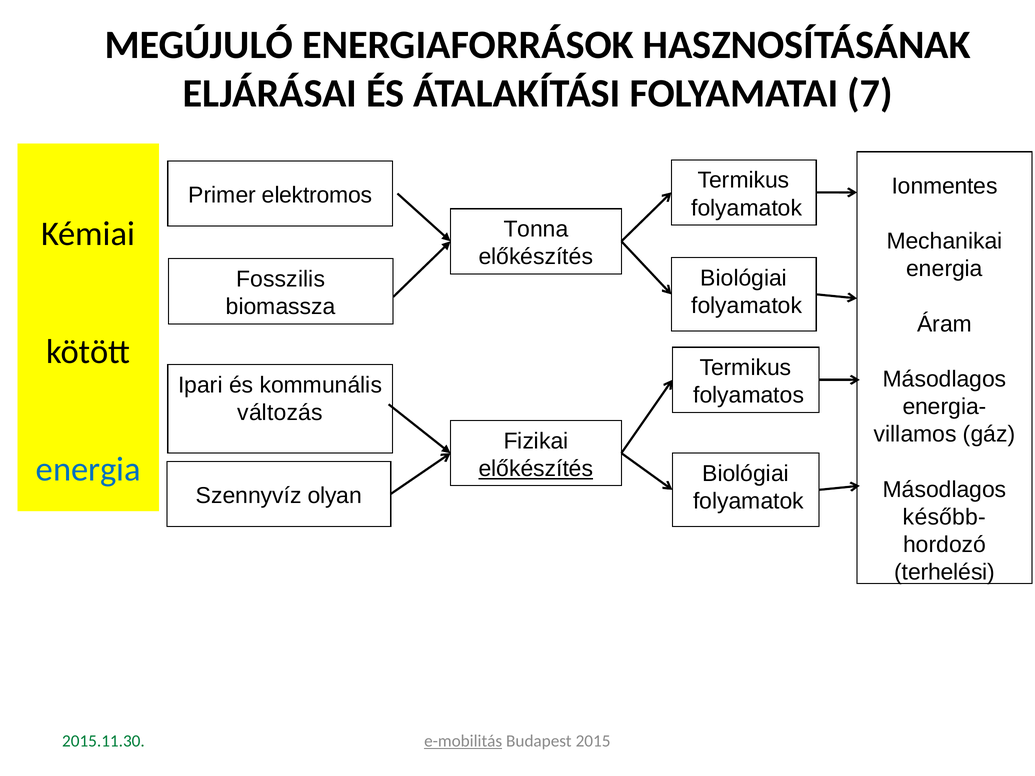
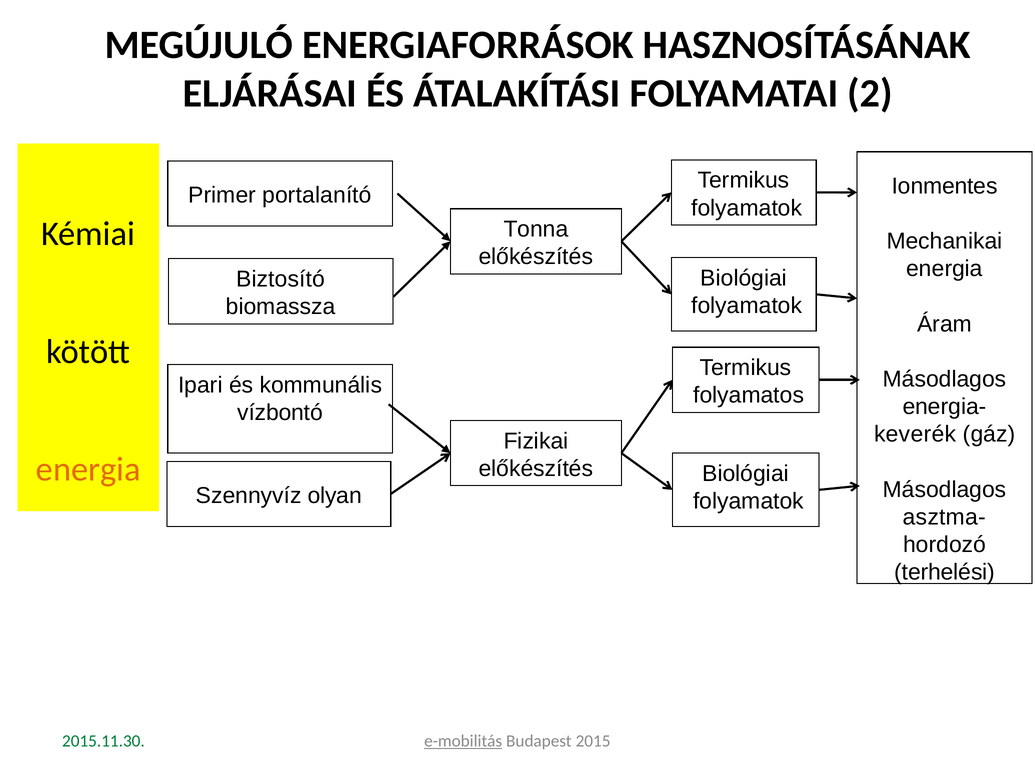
7: 7 -> 2
elektromos: elektromos -> portalanító
Fosszilis: Fosszilis -> Biztosító
változás: változás -> vízbontó
villamos: villamos -> keverék
energia at (88, 470) colour: blue -> orange
előkészítés at (536, 469) underline: present -> none
később-: később- -> asztma-
